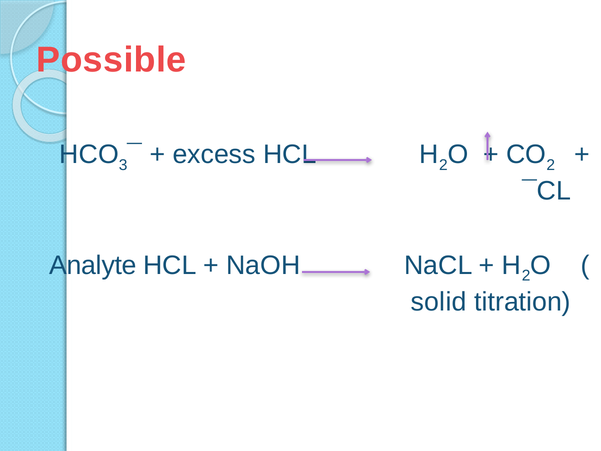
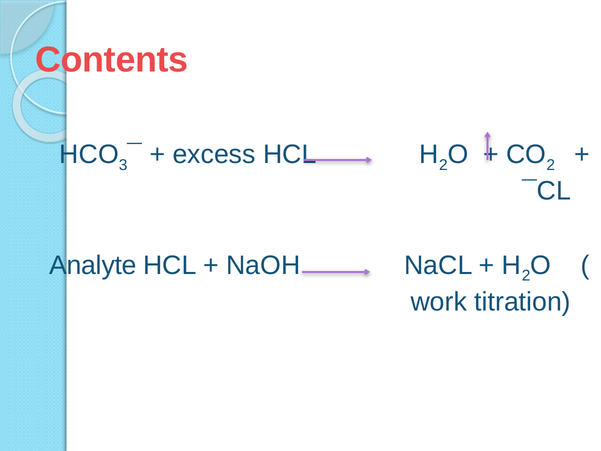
Possible: Possible -> Contents
solid: solid -> work
